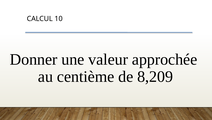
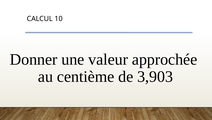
8,209: 8,209 -> 3,903
